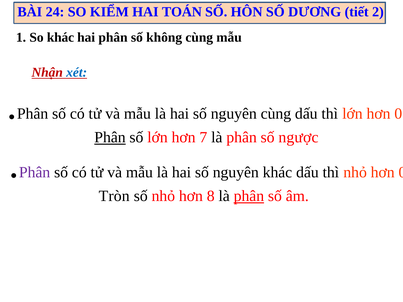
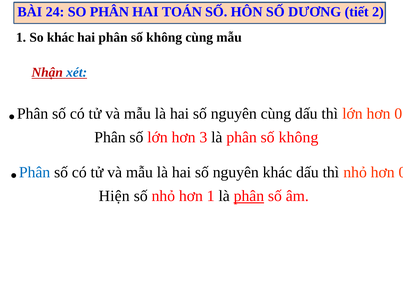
SO KIỂM: KIỂM -> PHÂN
Phân at (110, 137) underline: present -> none
7: 7 -> 3
là phân số ngược: ngược -> không
Phân at (35, 172) colour: purple -> blue
Tròn: Tròn -> Hiện
hơn 8: 8 -> 1
